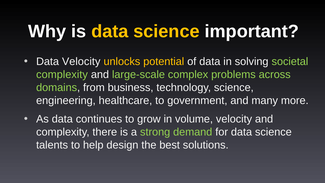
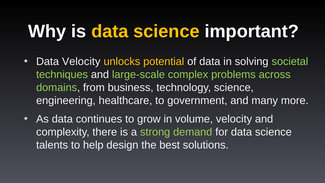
complexity at (62, 75): complexity -> techniques
